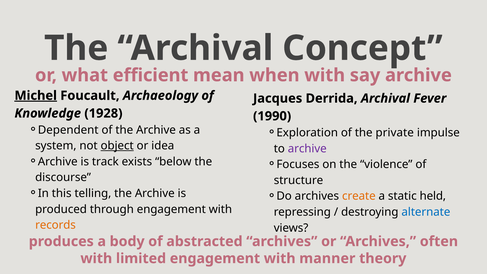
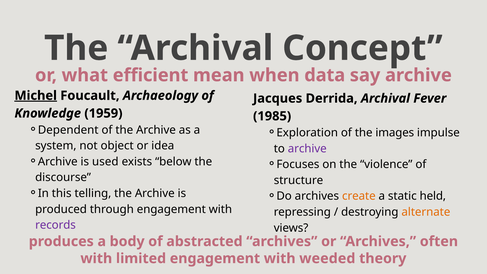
when with: with -> data
1928: 1928 -> 1959
1990: 1990 -> 1985
private: private -> images
object underline: present -> none
track: track -> used
alternate colour: blue -> orange
records colour: orange -> purple
manner: manner -> weeded
